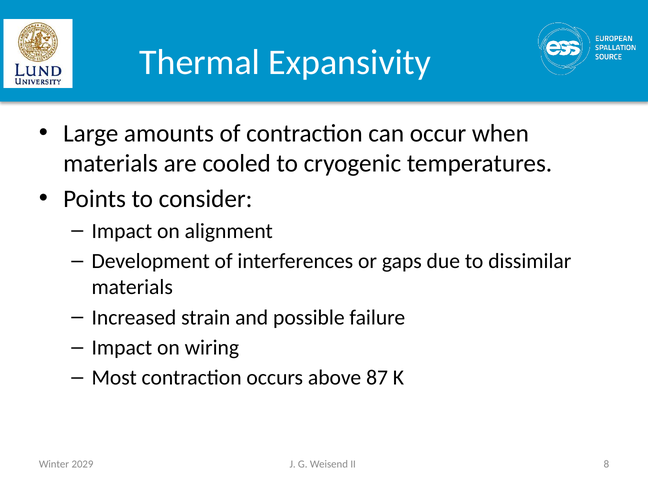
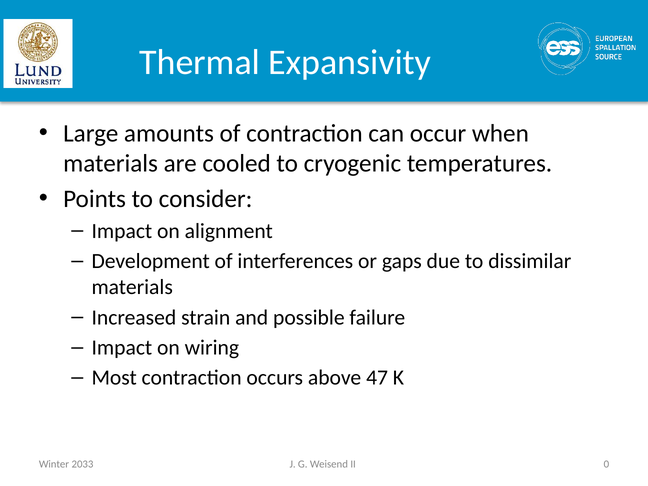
87: 87 -> 47
2029: 2029 -> 2033
8: 8 -> 0
